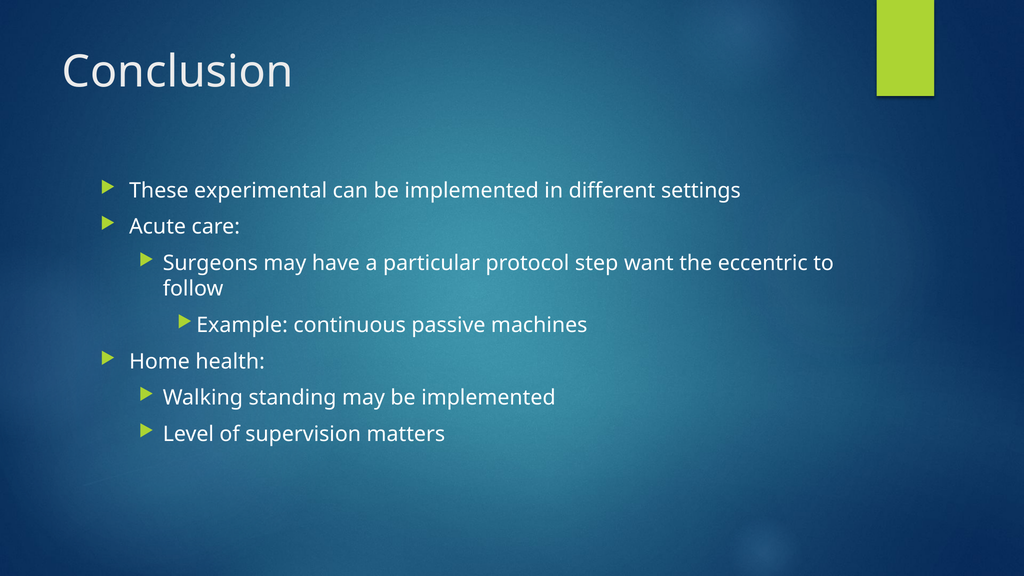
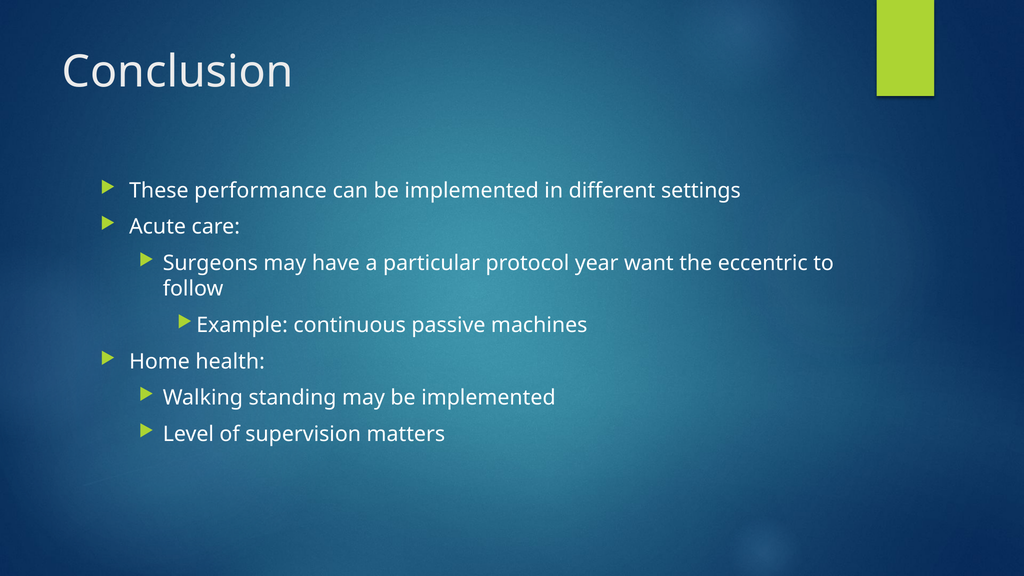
experimental: experimental -> performance
step: step -> year
